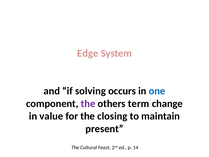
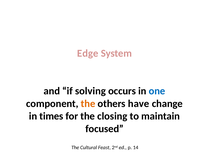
the at (88, 103) colour: purple -> orange
term: term -> have
value: value -> times
present: present -> focused
